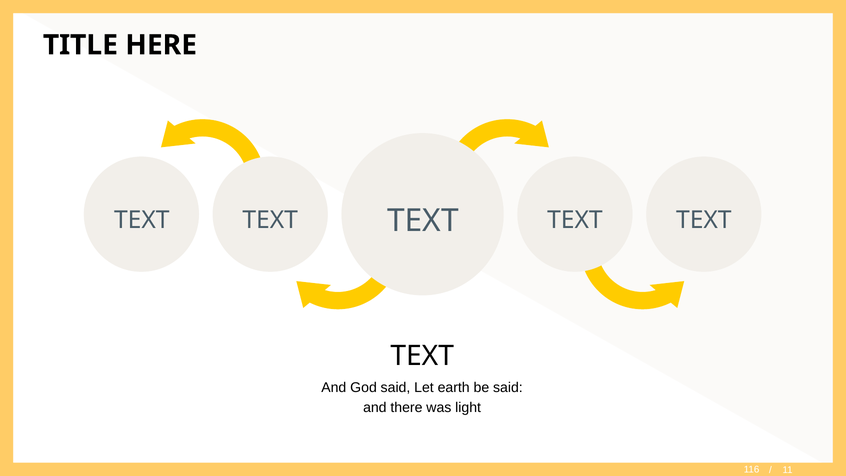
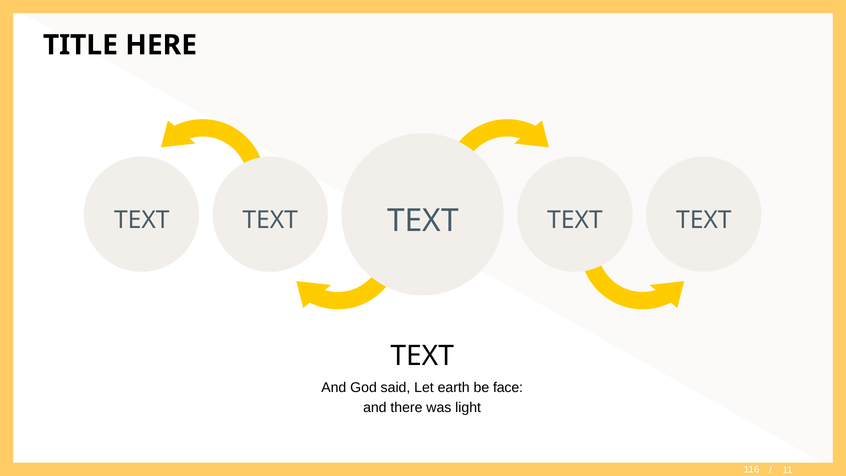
be said: said -> face
